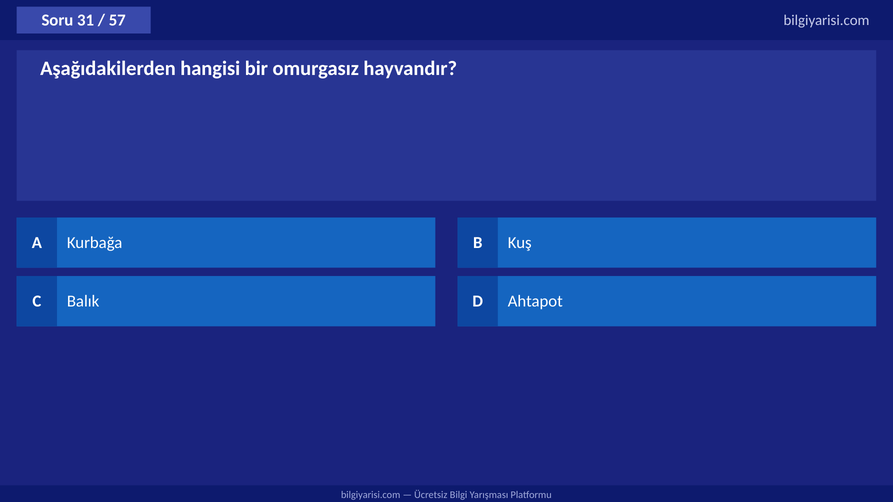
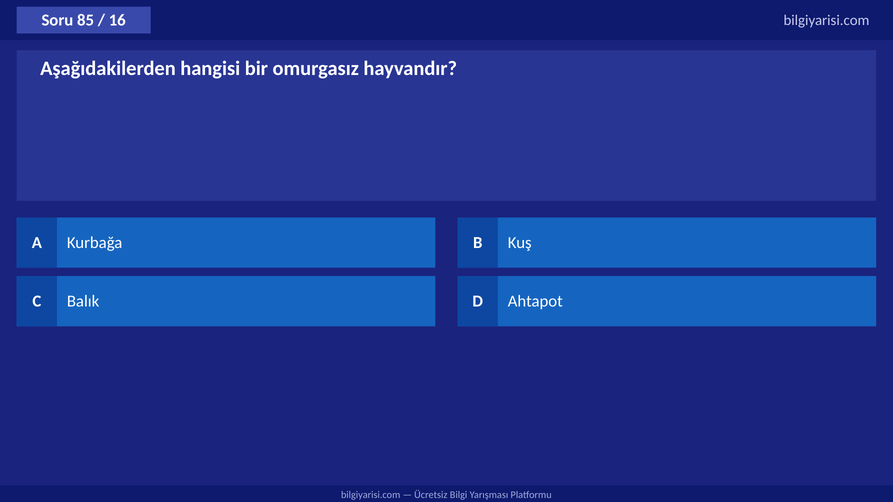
31: 31 -> 85
57: 57 -> 16
